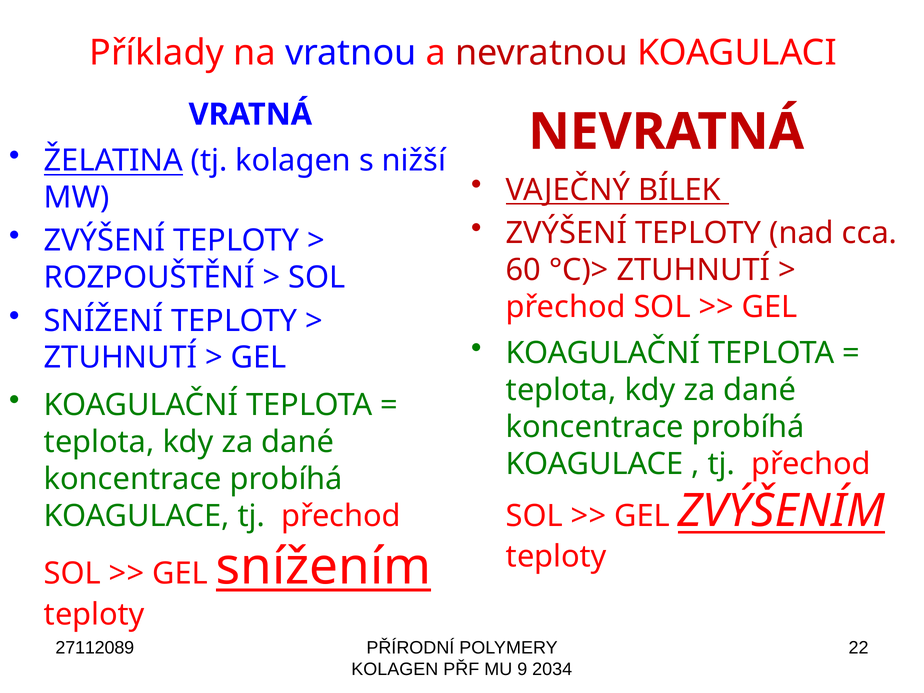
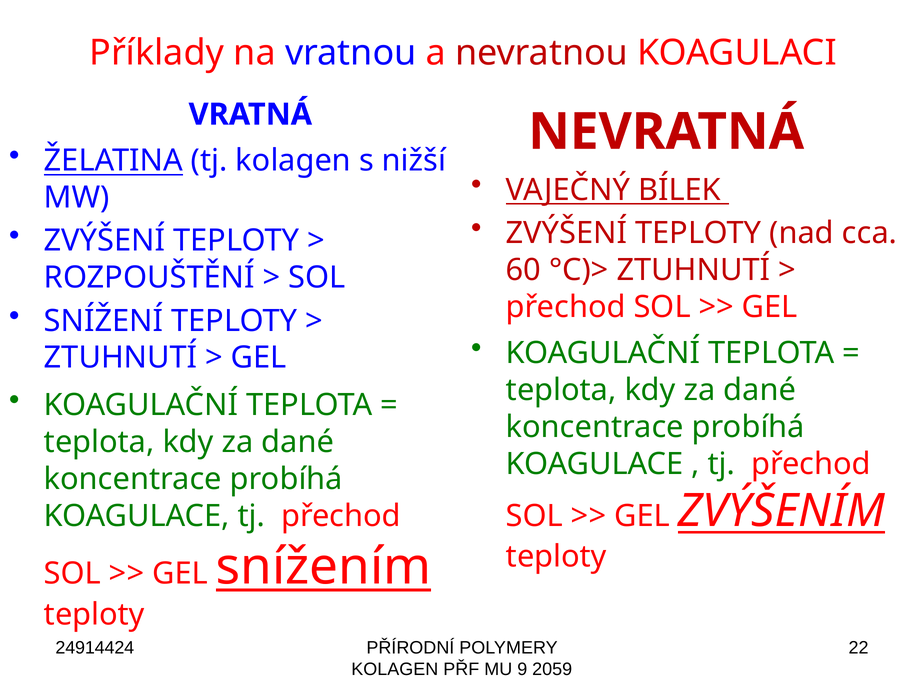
27112089: 27112089 -> 24914424
2034: 2034 -> 2059
